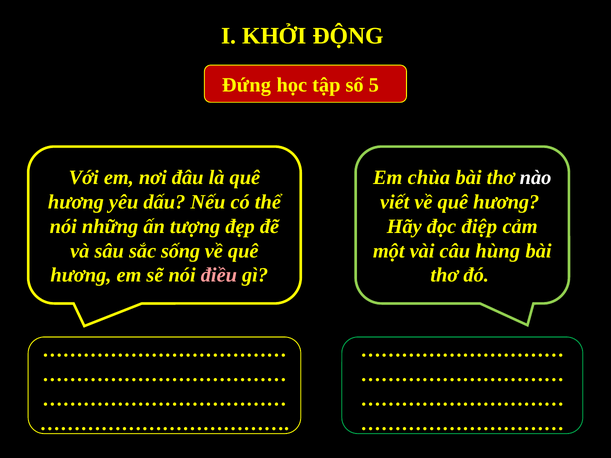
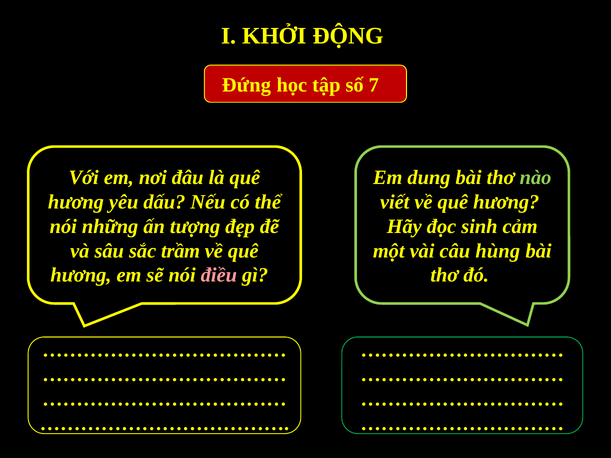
5: 5 -> 7
chùa: chùa -> dung
nào colour: white -> light green
điệp: điệp -> sinh
sống: sống -> trầm
